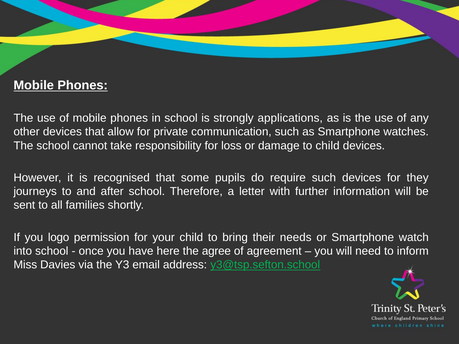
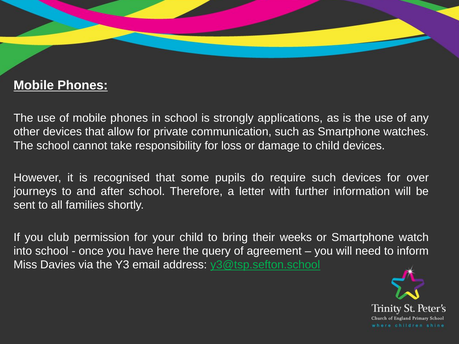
they: they -> over
logo: logo -> club
needs: needs -> weeks
agree: agree -> query
